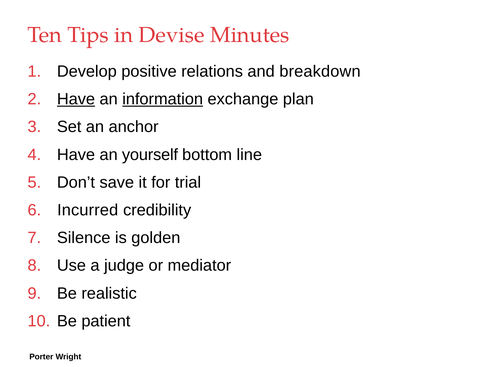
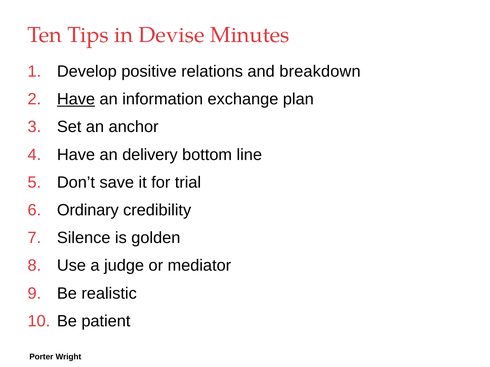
information underline: present -> none
yourself: yourself -> delivery
Incurred: Incurred -> Ordinary
